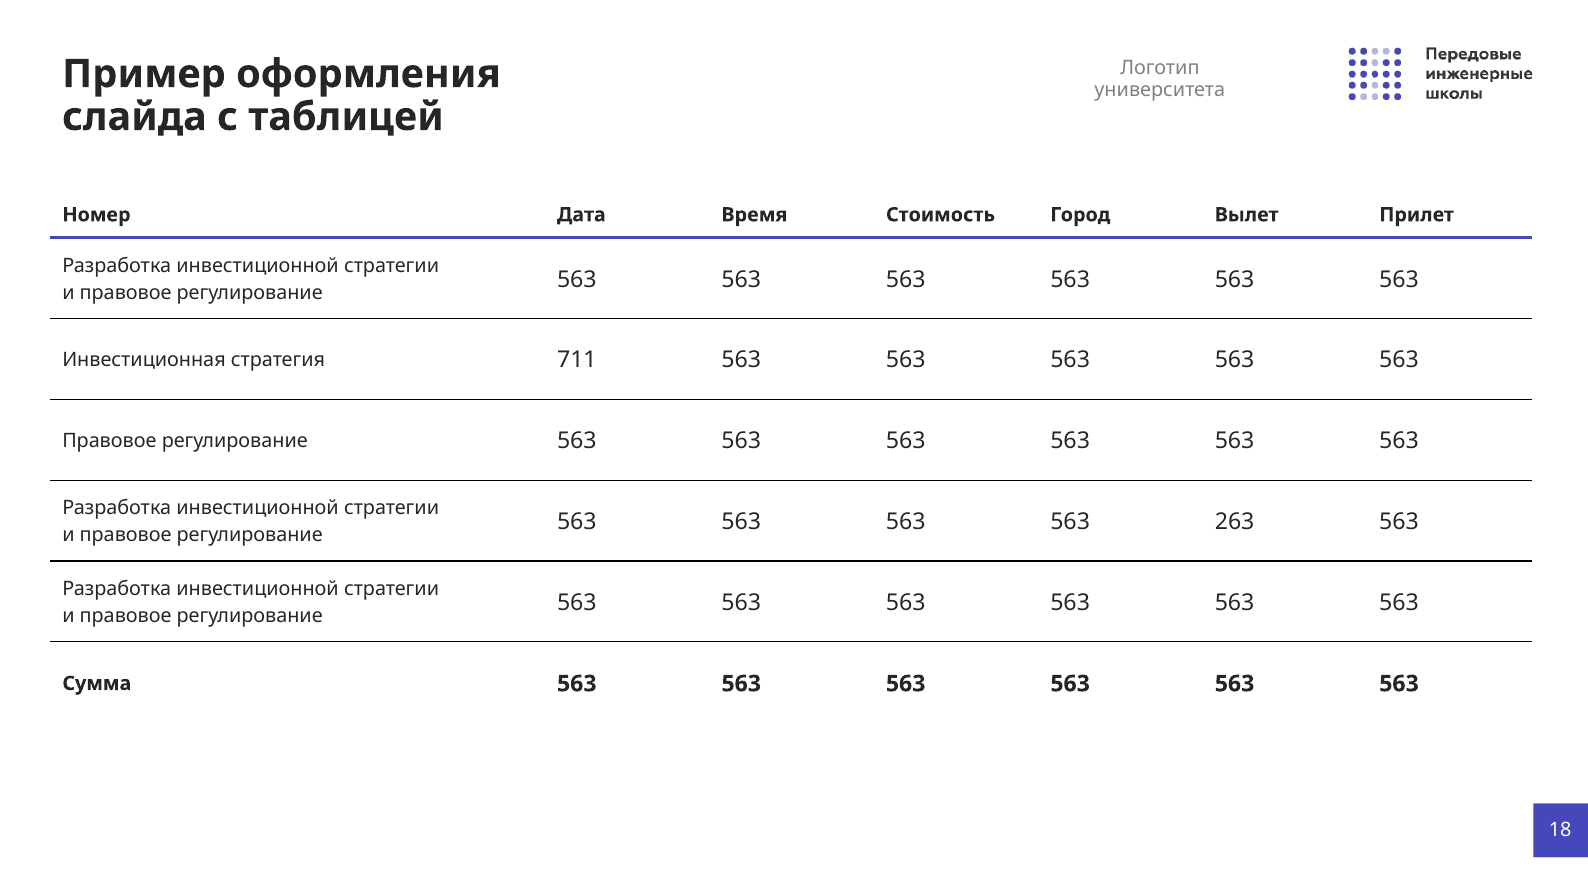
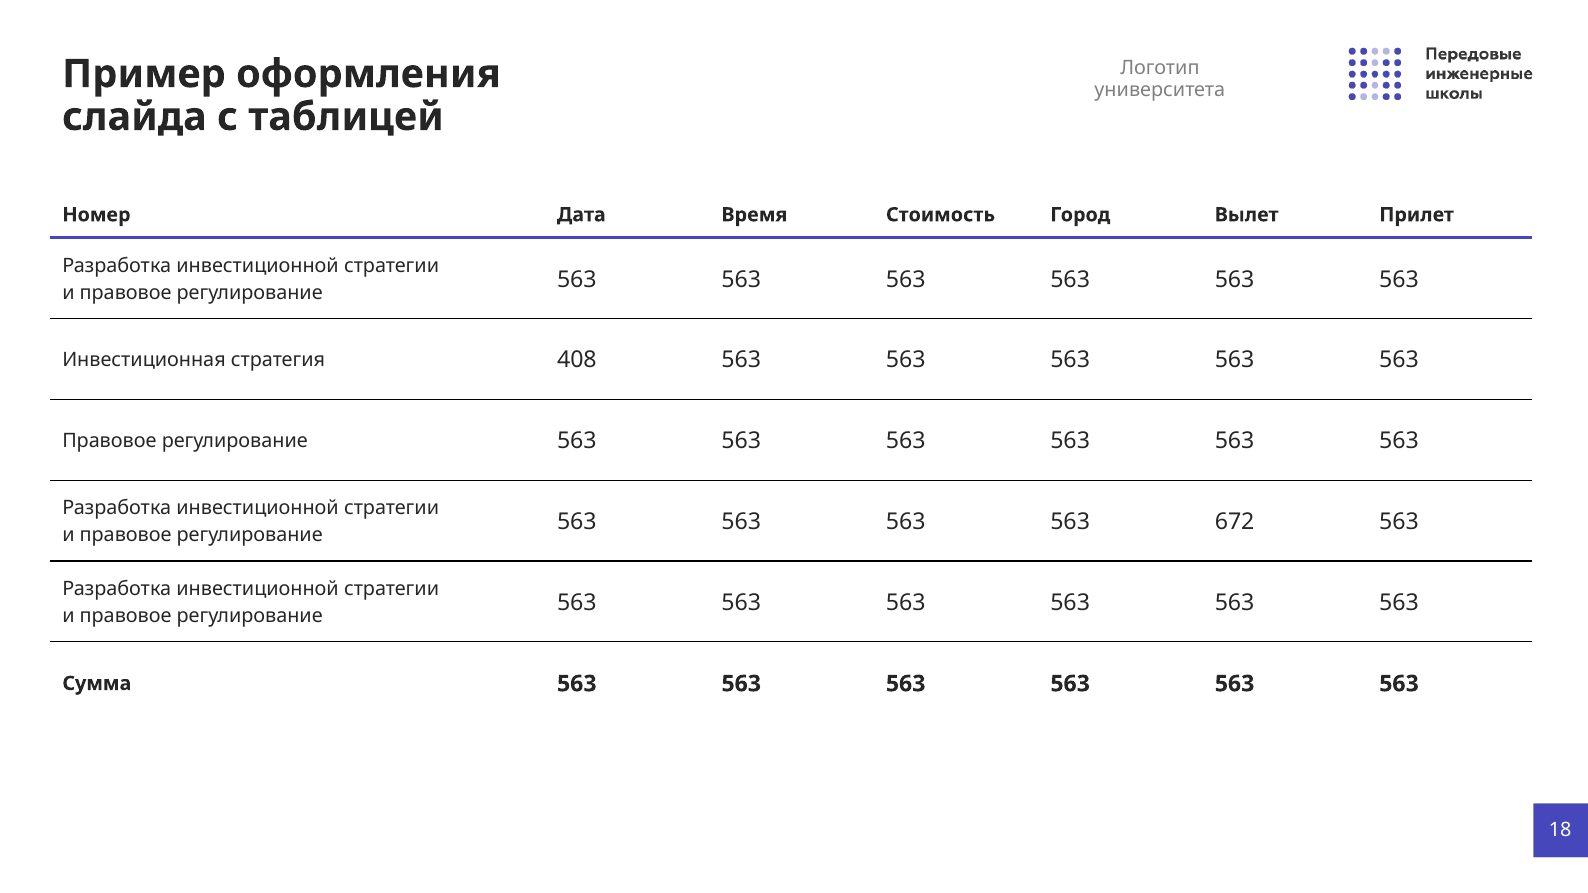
711: 711 -> 408
263: 263 -> 672
